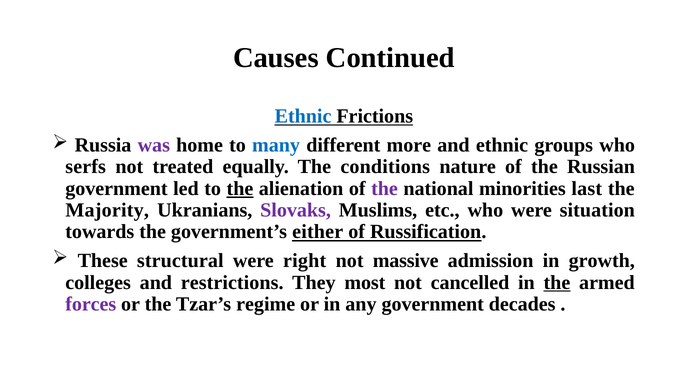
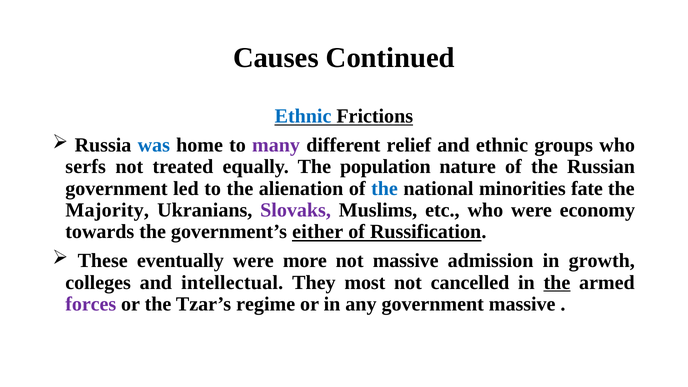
was colour: purple -> blue
many colour: blue -> purple
more: more -> relief
conditions: conditions -> population
the at (240, 189) underline: present -> none
the at (384, 189) colour: purple -> blue
last: last -> fate
situation: situation -> economy
structural: structural -> eventually
right: right -> more
restrictions: restrictions -> intellectual
government decades: decades -> massive
